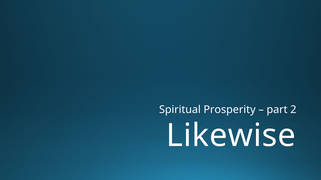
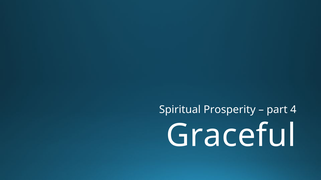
2: 2 -> 4
Likewise: Likewise -> Graceful
